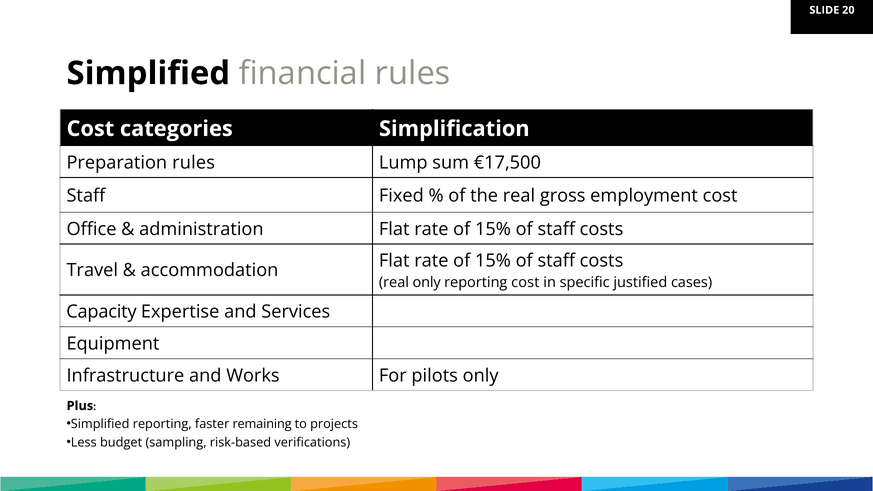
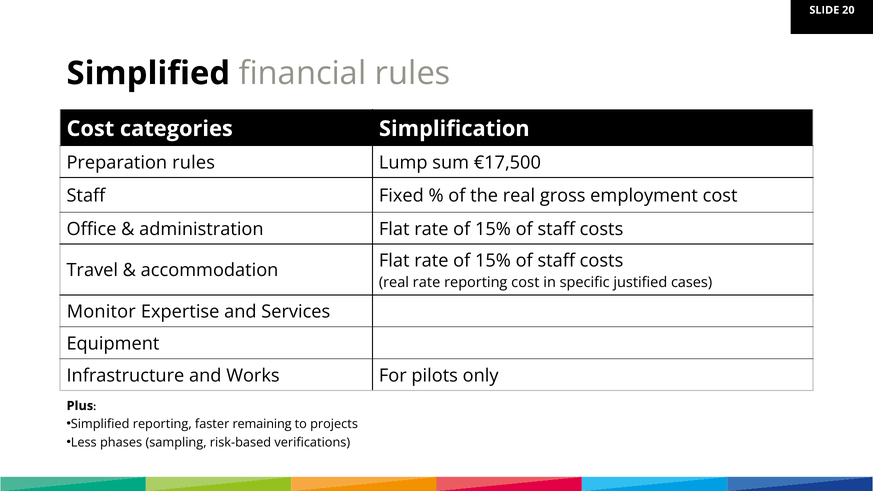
real only: only -> rate
Capacity: Capacity -> Monitor
budget: budget -> phases
